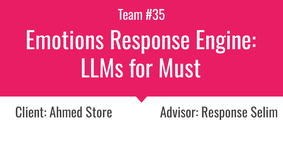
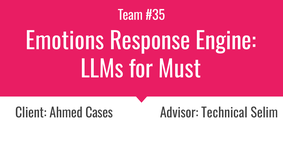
Store: Store -> Cases
Advisor Response: Response -> Technical
